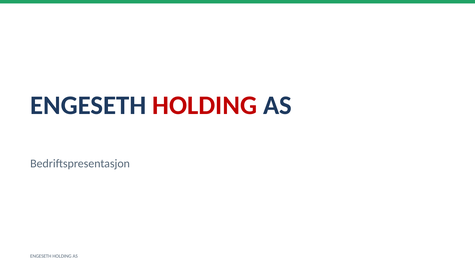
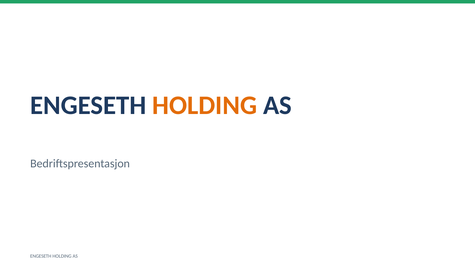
HOLDING at (205, 105) colour: red -> orange
